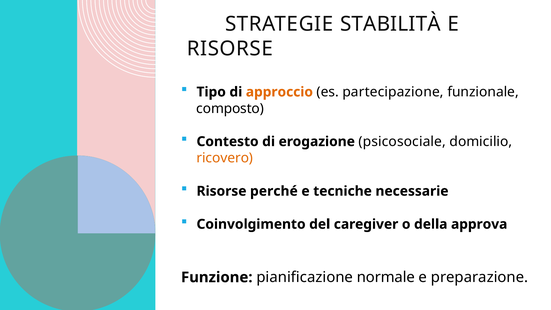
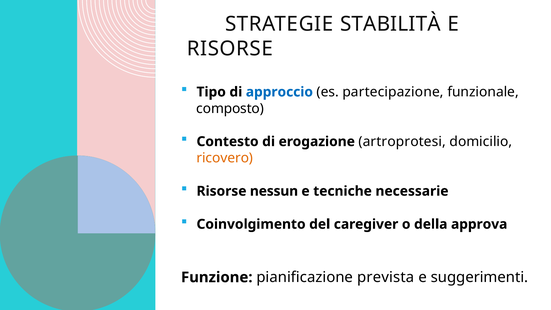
approccio colour: orange -> blue
psicosociale: psicosociale -> artroprotesi
perché: perché -> nessun
normale: normale -> prevista
preparazione: preparazione -> suggerimenti
